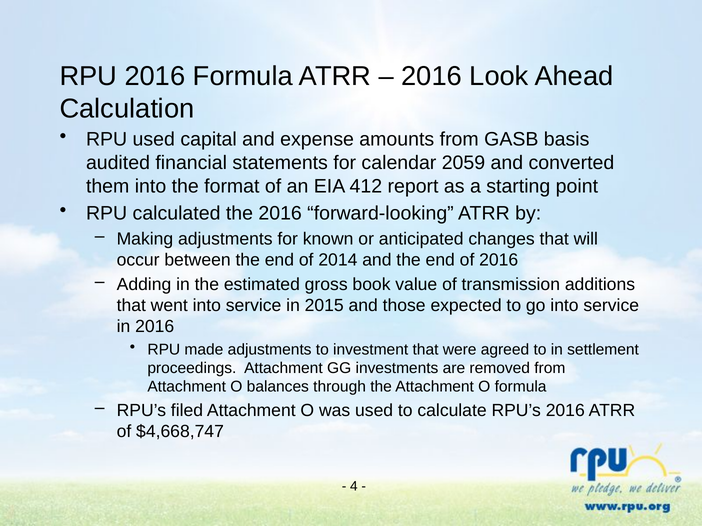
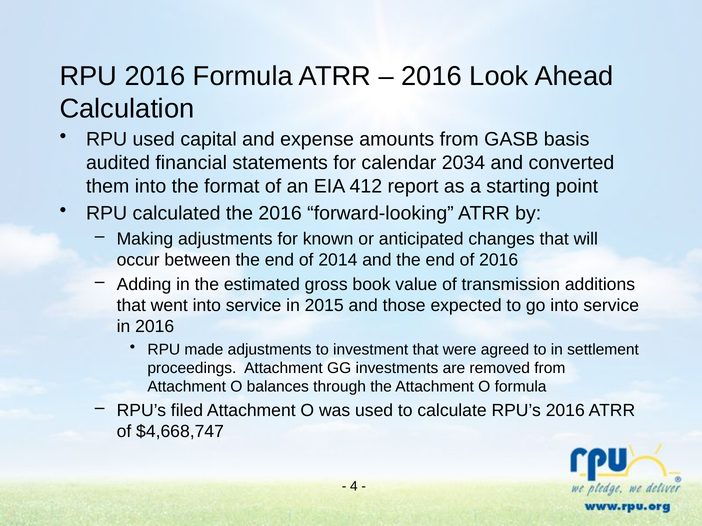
2059: 2059 -> 2034
